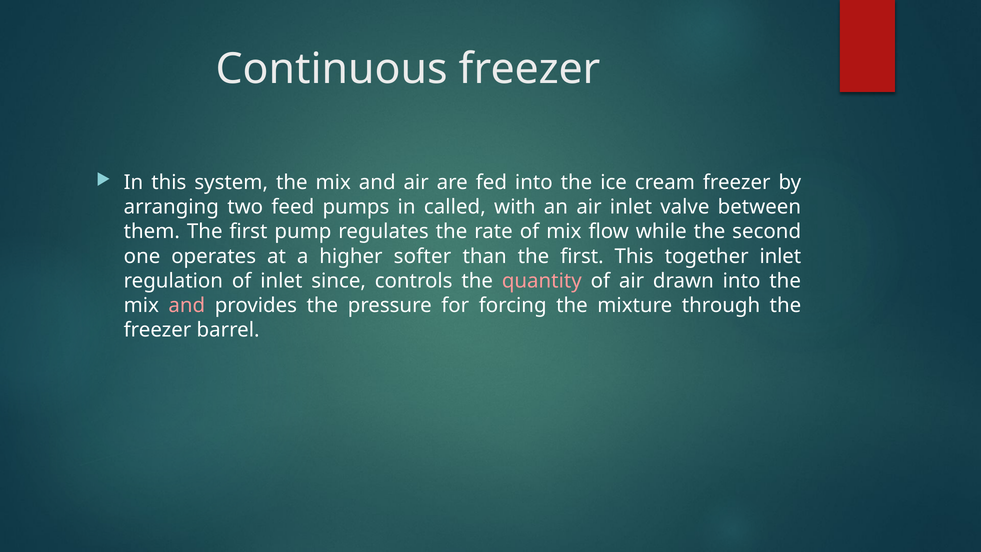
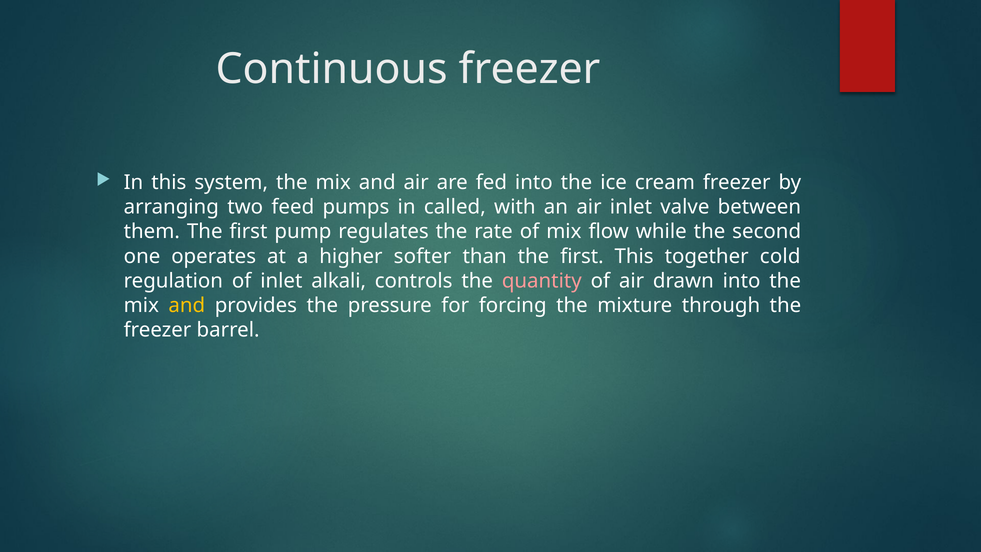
together inlet: inlet -> cold
since: since -> alkali
and at (187, 305) colour: pink -> yellow
